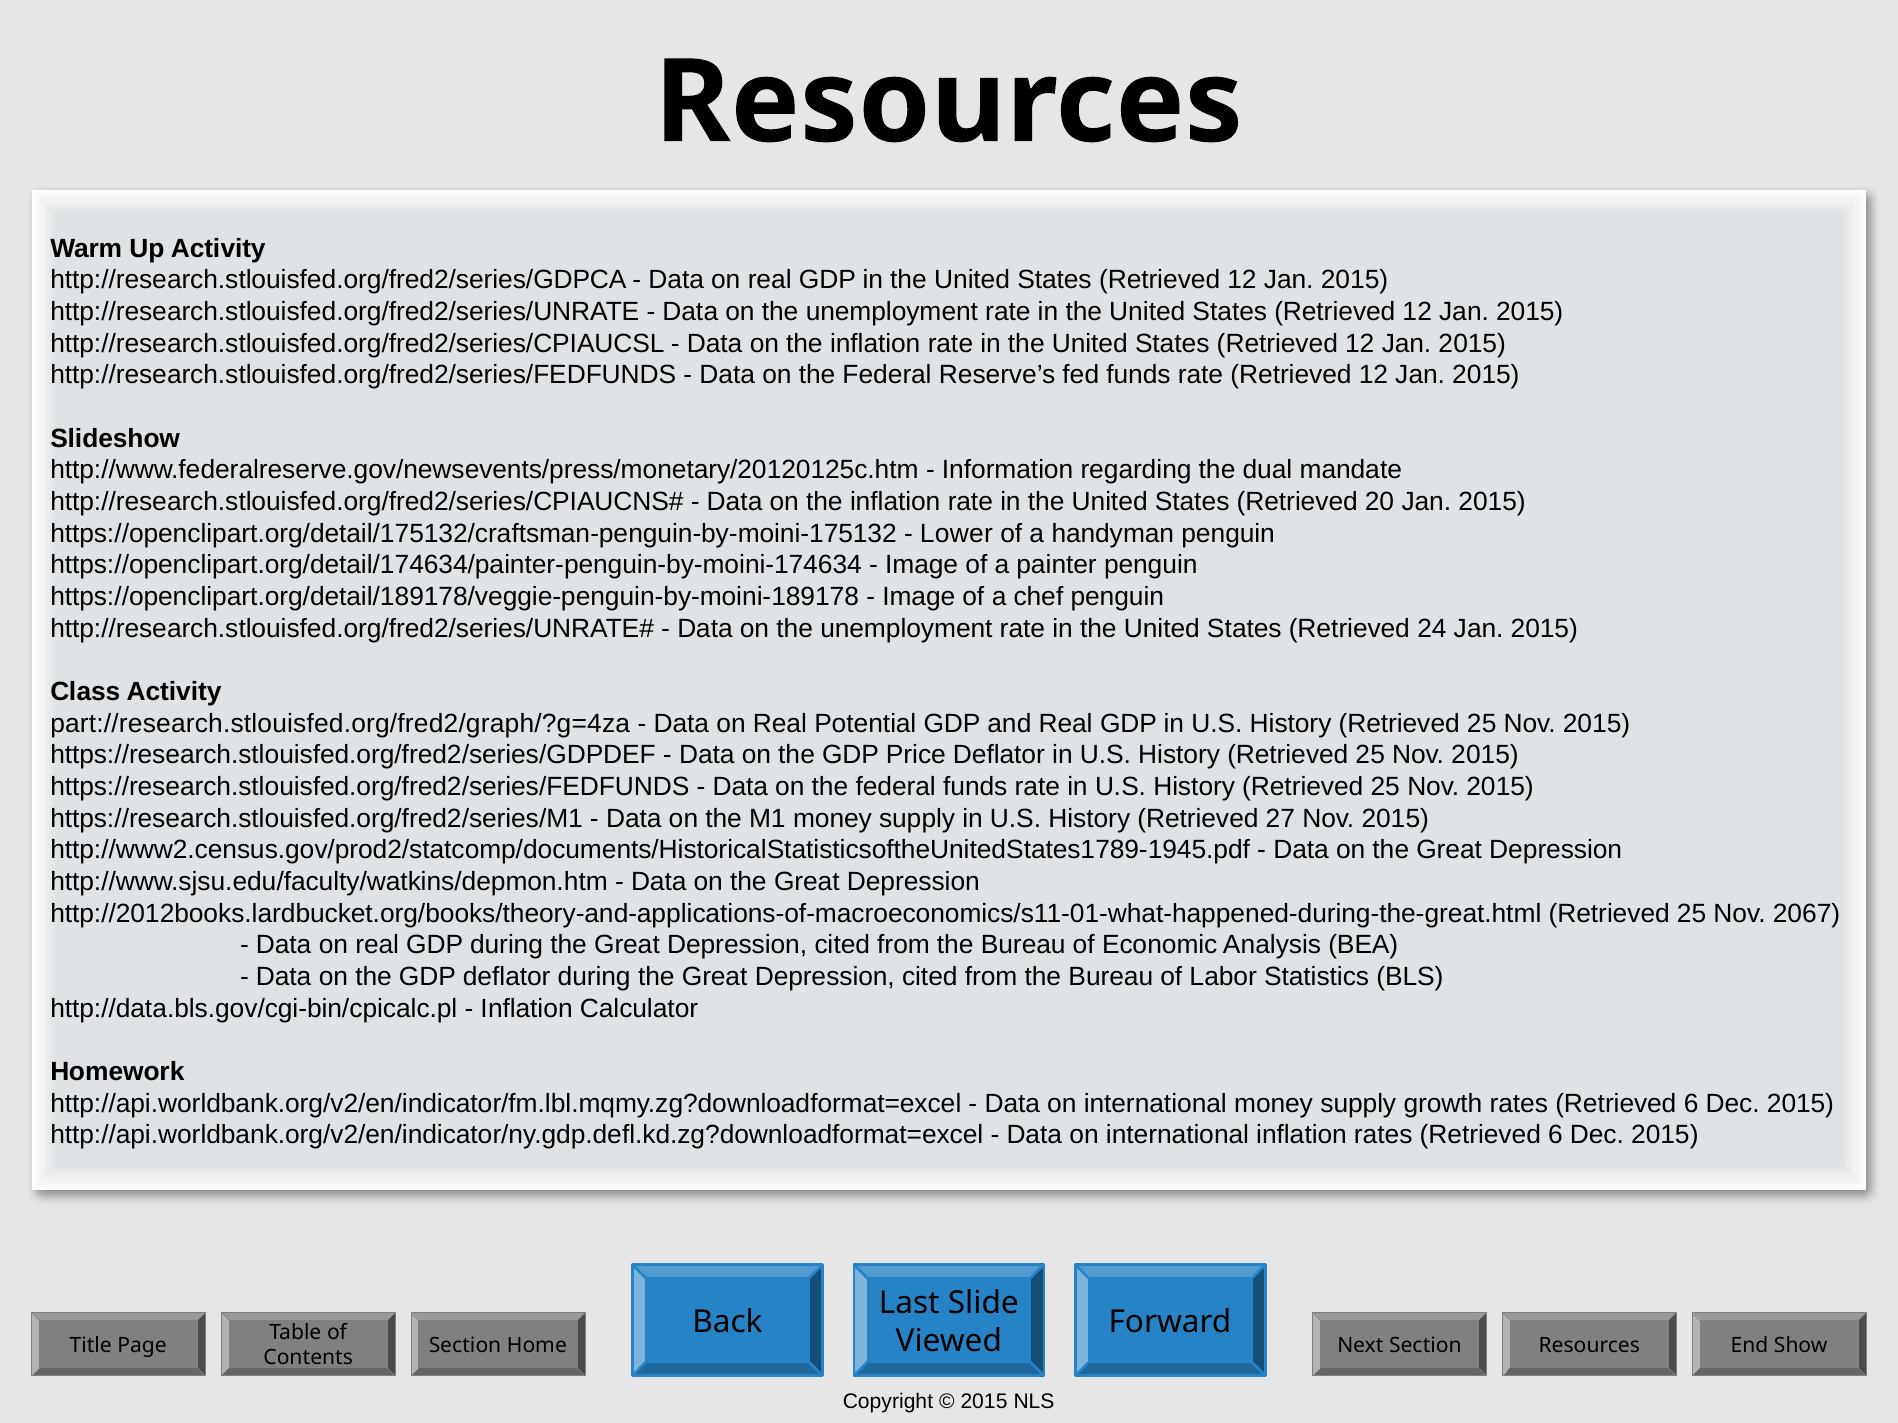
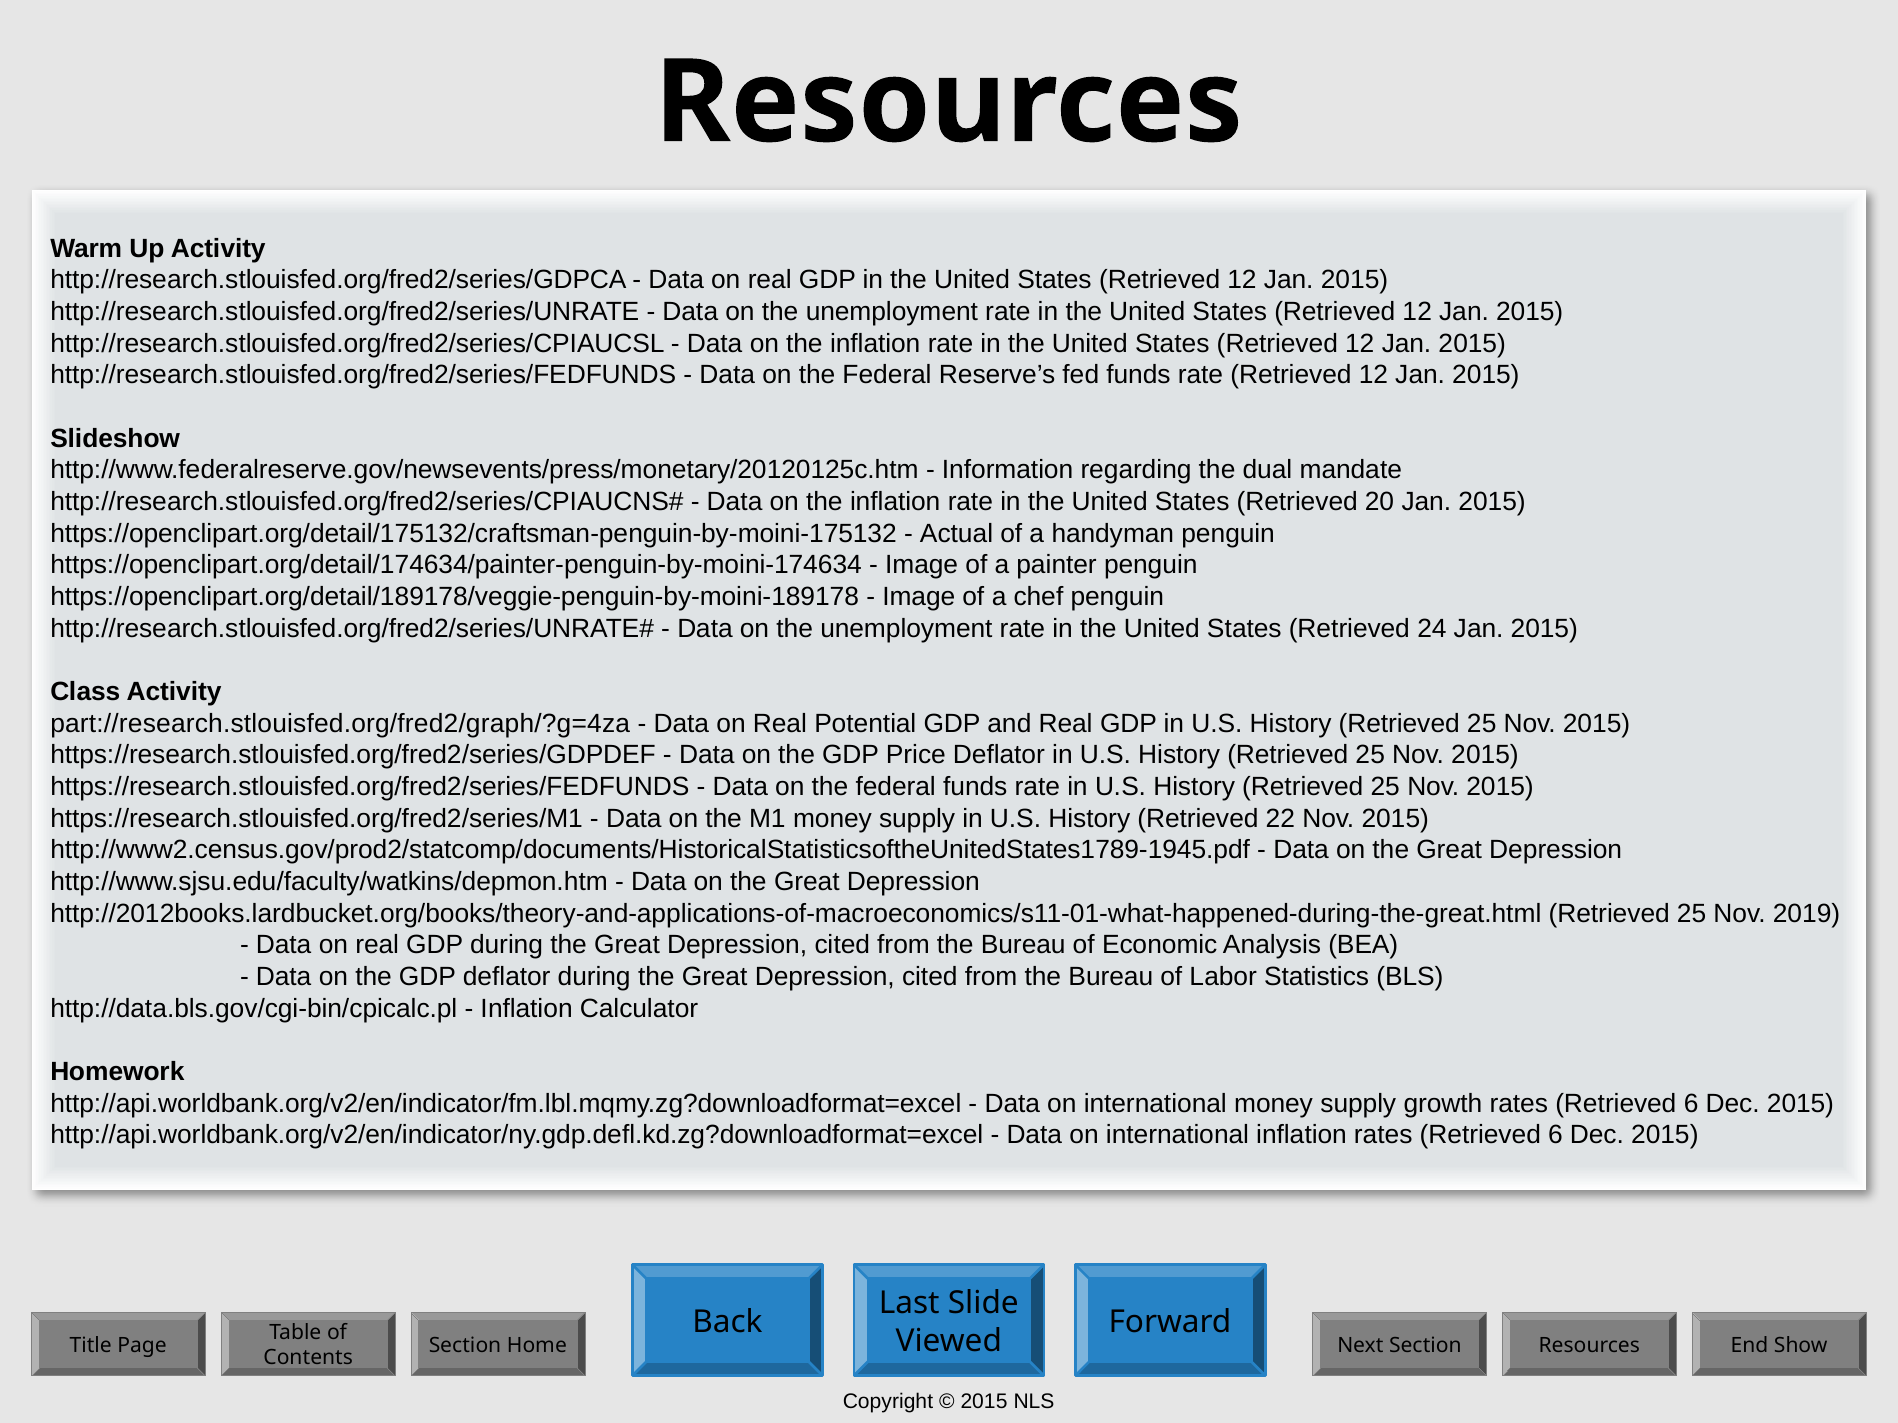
Lower: Lower -> Actual
27: 27 -> 22
2067: 2067 -> 2019
